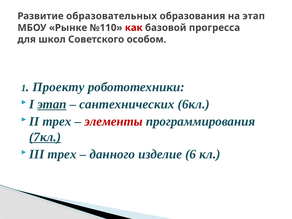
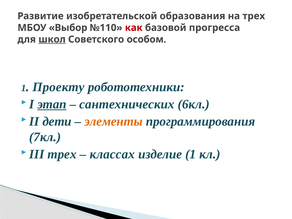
образовательных: образовательных -> изобретательской
на этап: этап -> трех
Рынке: Рынке -> Выбор
школ underline: none -> present
II трех: трех -> дети
элементы colour: red -> orange
7кл underline: present -> none
данного: данного -> классах
изделие 6: 6 -> 1
